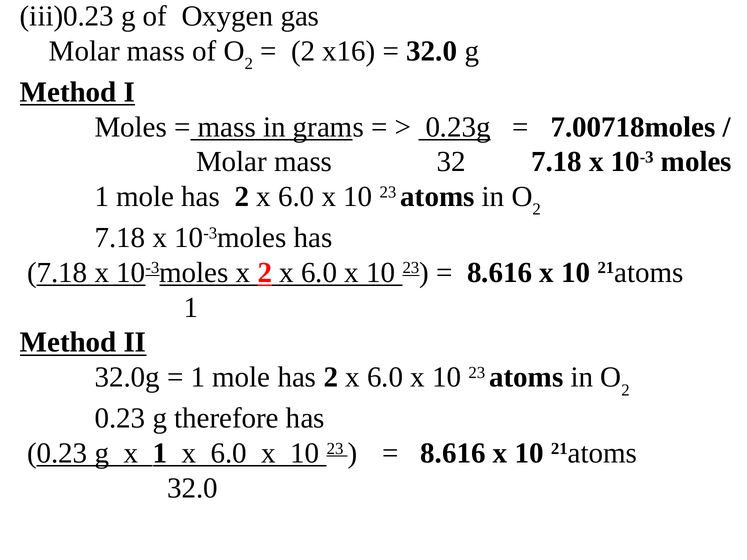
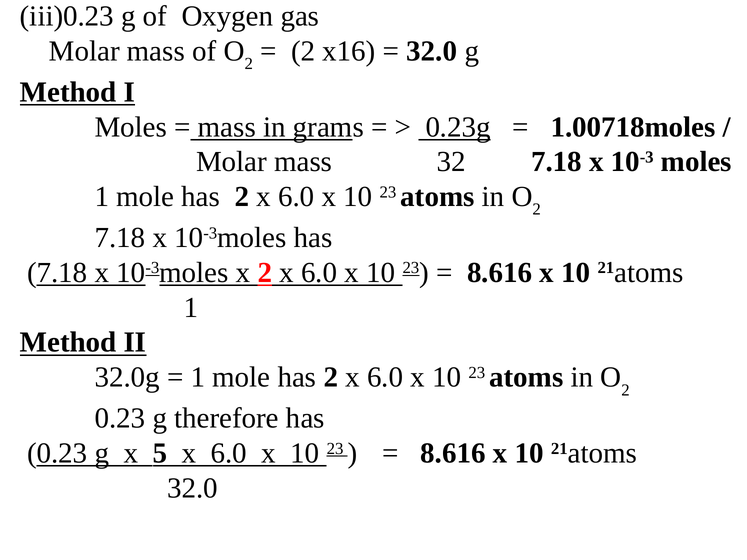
7.00718moles: 7.00718moles -> 1.00718moles
x 1: 1 -> 5
